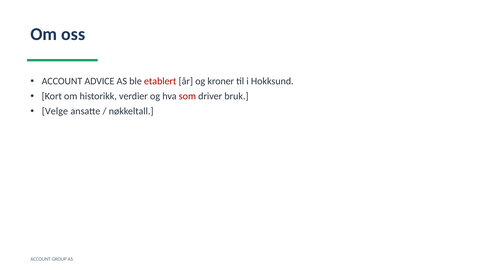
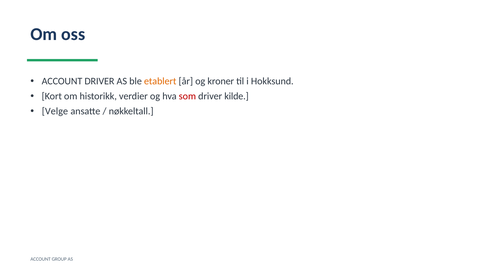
ACCOUNT ADVICE: ADVICE -> DRIVER
etablert colour: red -> orange
bruk: bruk -> kilde
